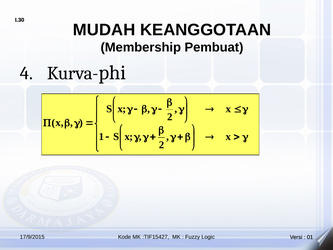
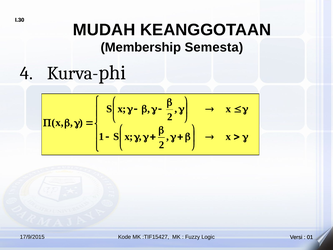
Pembuat: Pembuat -> Semesta
